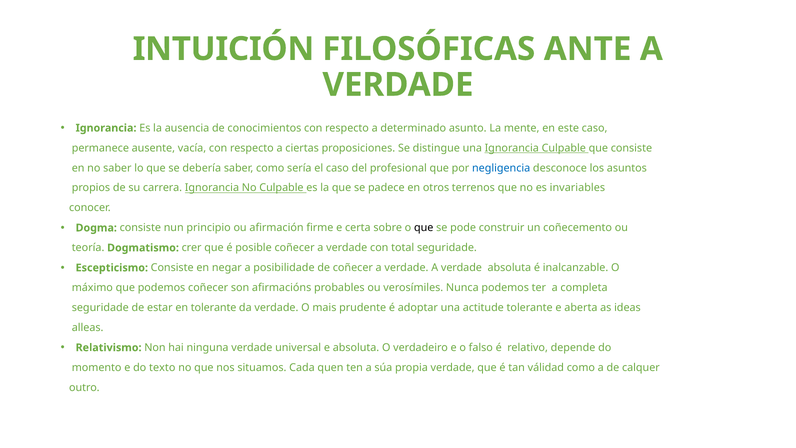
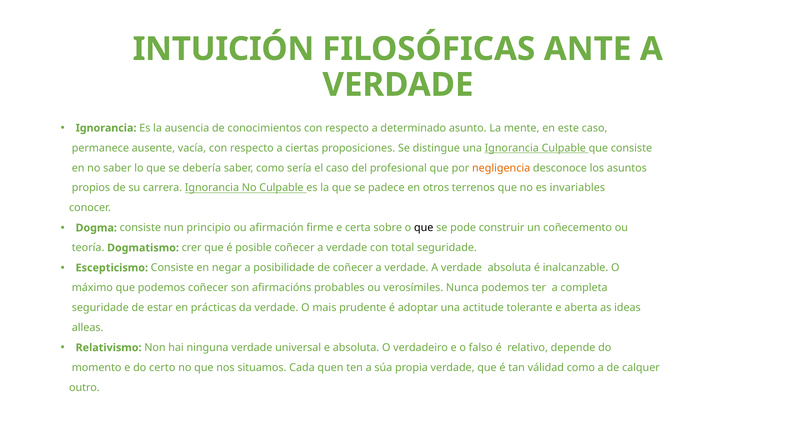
negligencia colour: blue -> orange
en tolerante: tolerante -> prácticas
texto: texto -> certo
